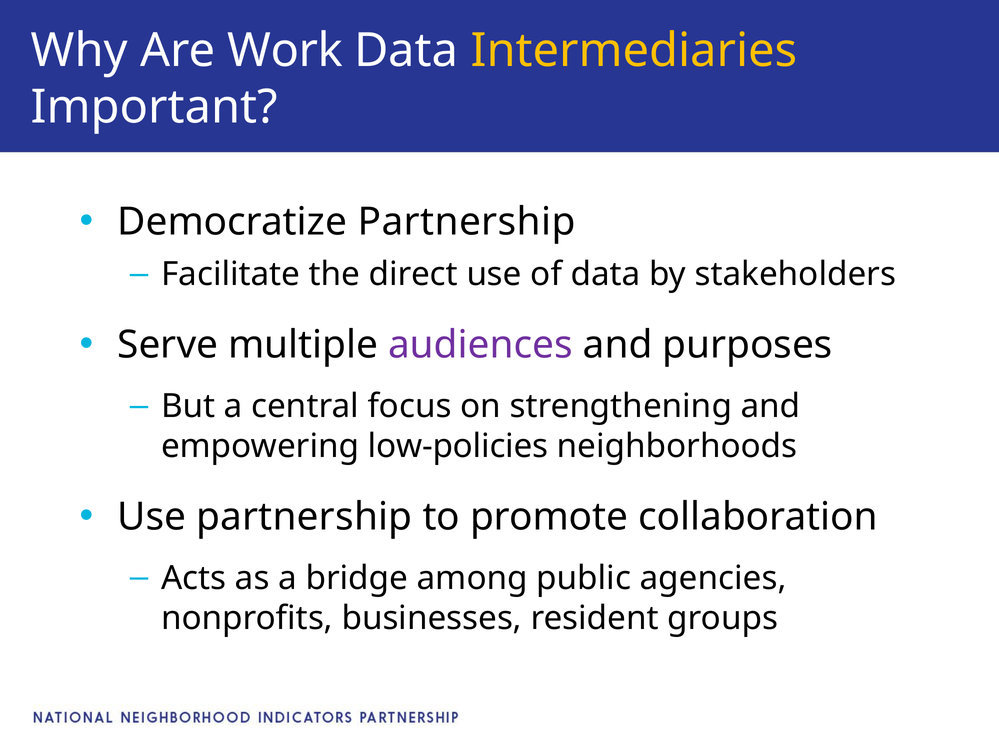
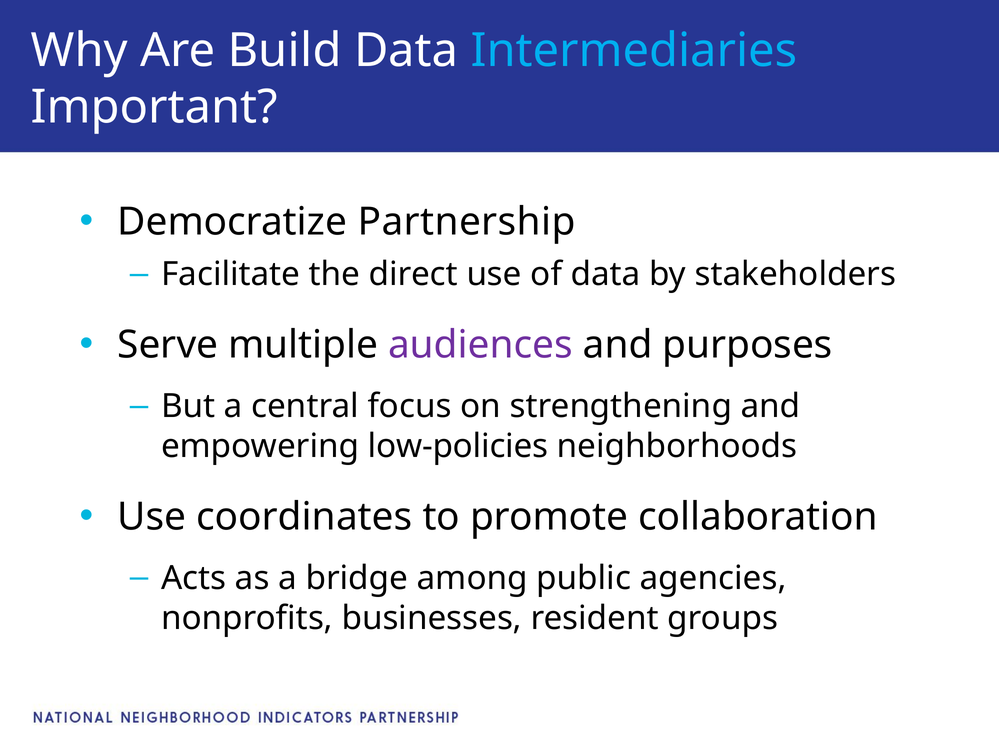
Work: Work -> Build
Intermediaries colour: yellow -> light blue
Use partnership: partnership -> coordinates
